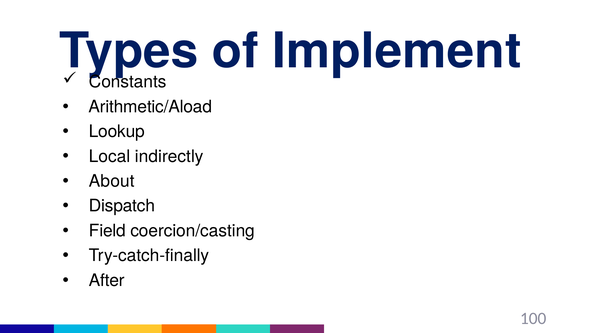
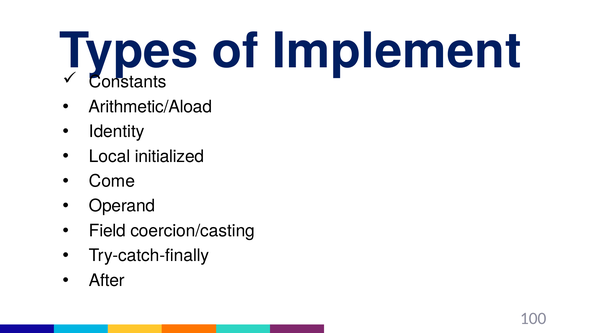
Lookup: Lookup -> Identity
indirectly: indirectly -> initialized
About: About -> Come
Dispatch: Dispatch -> Operand
